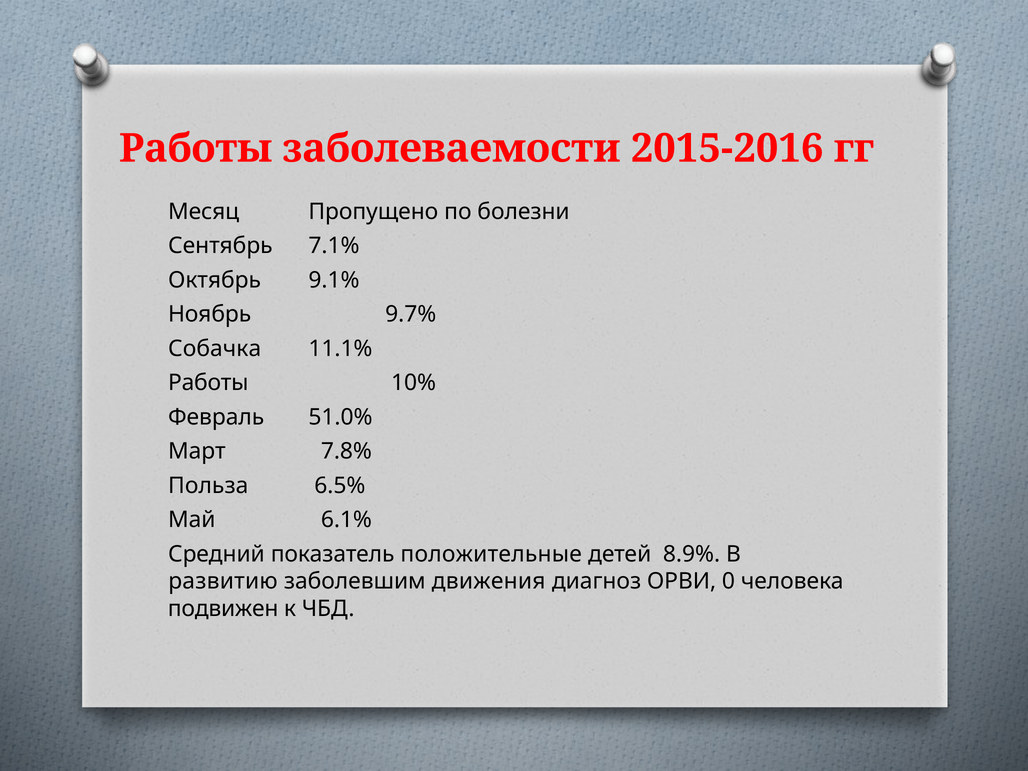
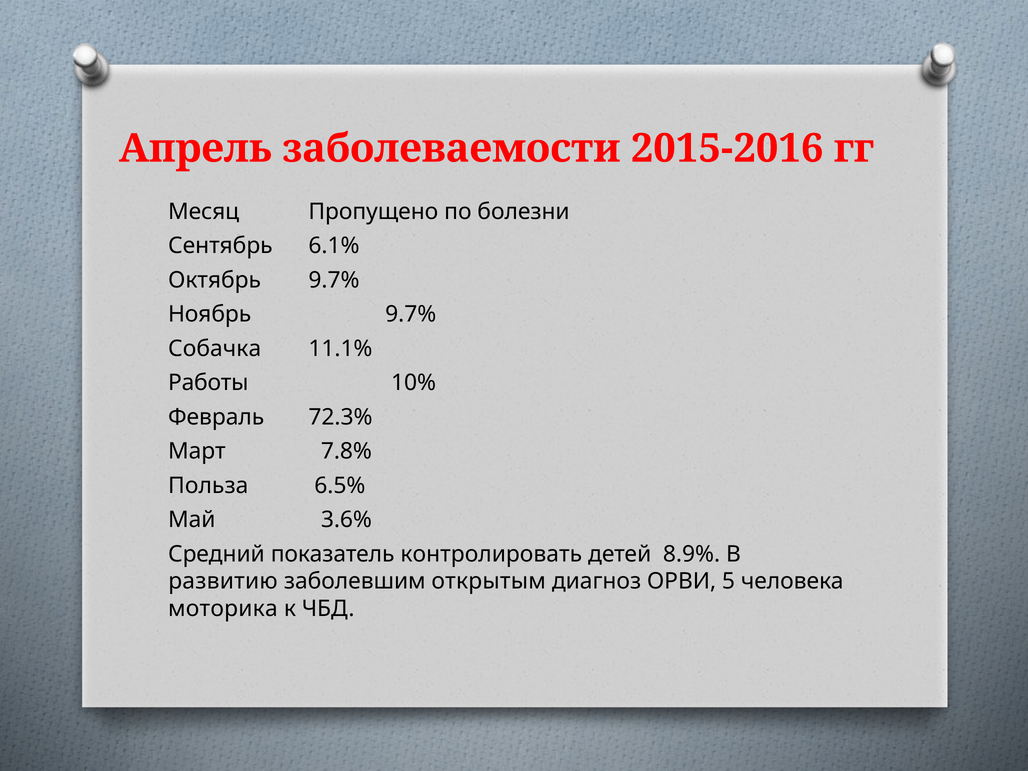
Работы at (196, 148): Работы -> Апрель
7.1%: 7.1% -> 6.1%
Октябрь 9.1%: 9.1% -> 9.7%
51.0%: 51.0% -> 72.3%
6.1%: 6.1% -> 3.6%
положительные: положительные -> контролировать
движения: движения -> открытым
0: 0 -> 5
подвижен: подвижен -> моторика
